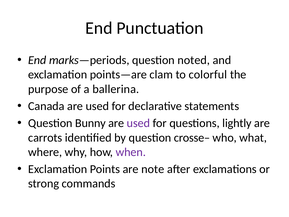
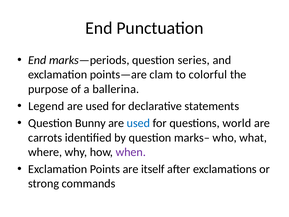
noted: noted -> series
Canada: Canada -> Legend
used at (138, 123) colour: purple -> blue
lightly: lightly -> world
crosse–: crosse– -> marks–
note: note -> itself
